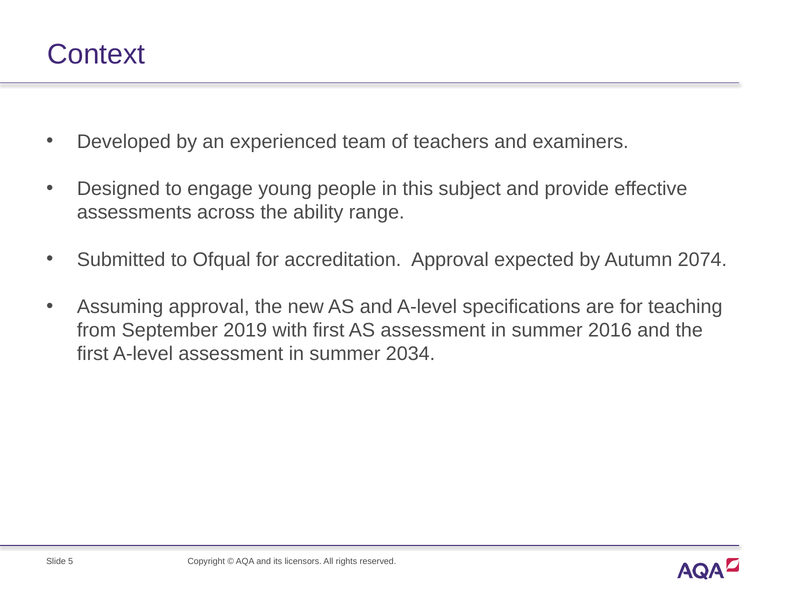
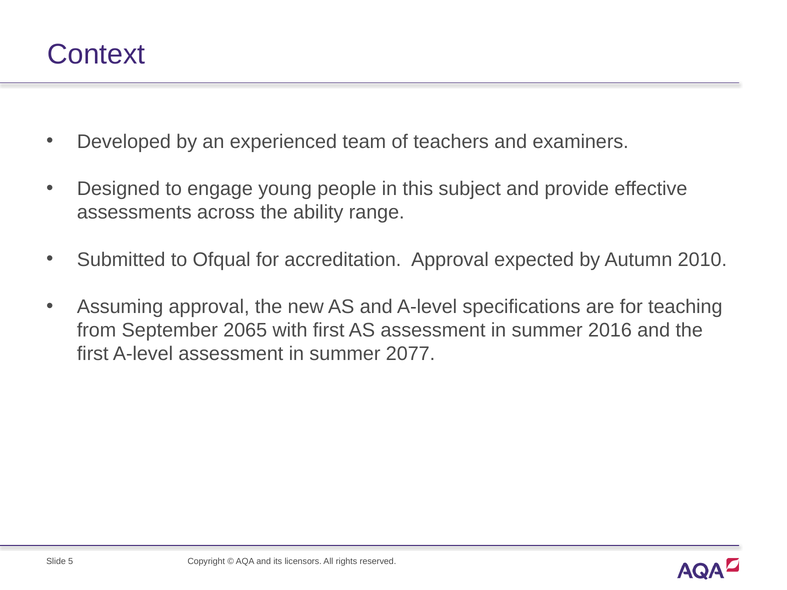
2074: 2074 -> 2010
2019: 2019 -> 2065
2034: 2034 -> 2077
